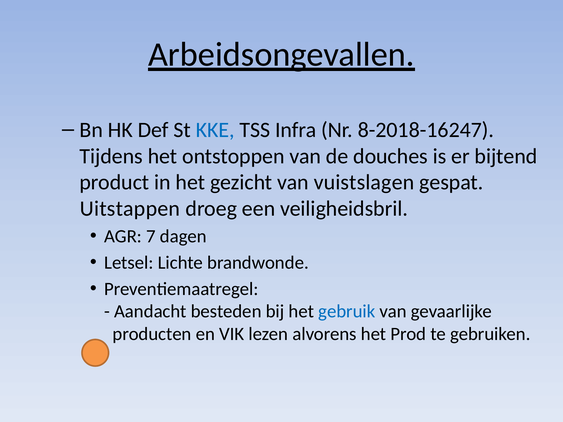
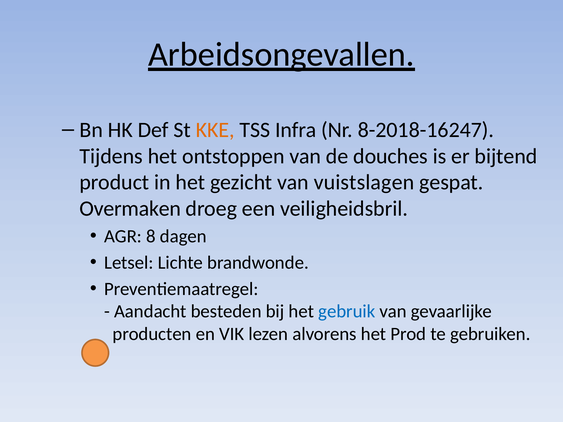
KKE colour: blue -> orange
Uitstappen: Uitstappen -> Overmaken
7: 7 -> 8
